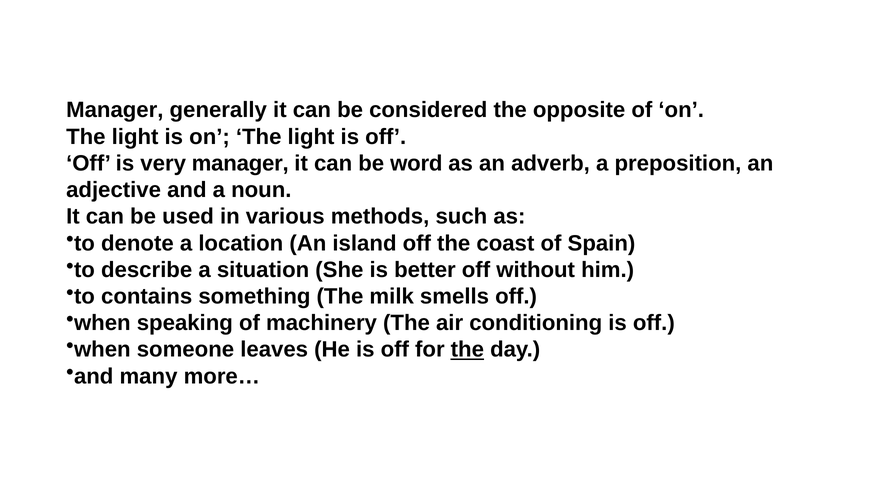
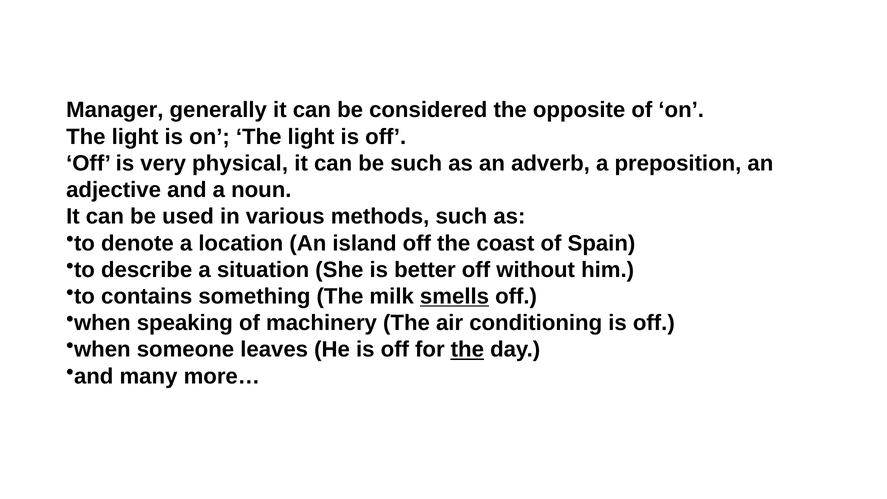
very manager: manager -> physical
be word: word -> such
smells underline: none -> present
